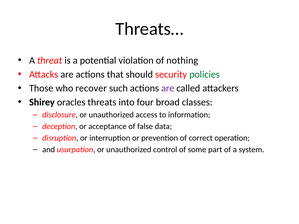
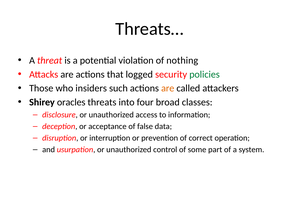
should: should -> logged
recover: recover -> insiders
are at (168, 88) colour: purple -> orange
